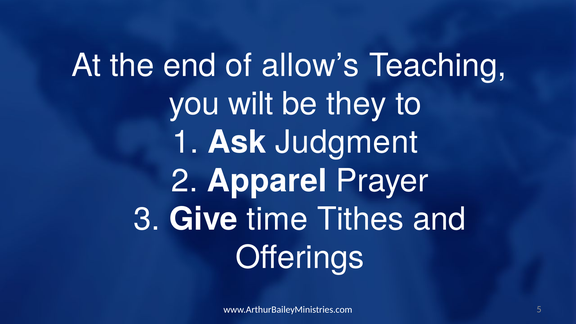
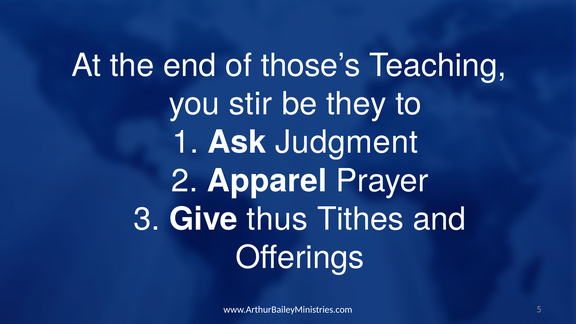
allow’s: allow’s -> those’s
wilt: wilt -> stir
time: time -> thus
